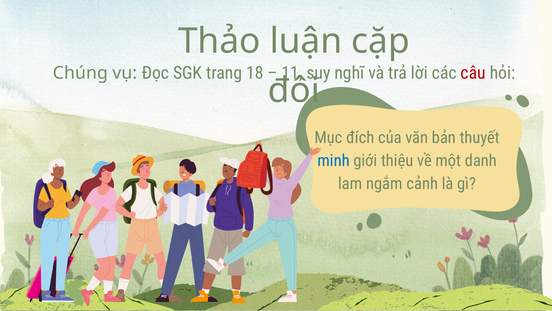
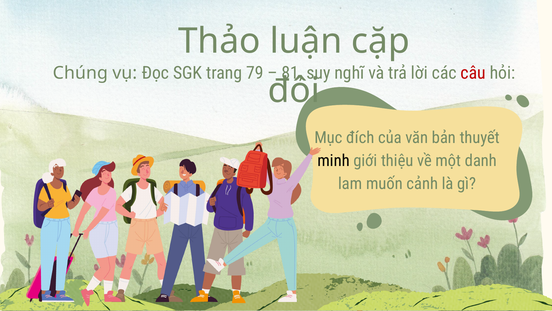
18: 18 -> 79
11: 11 -> 81
minh colour: blue -> black
ngắm: ngắm -> muốn
